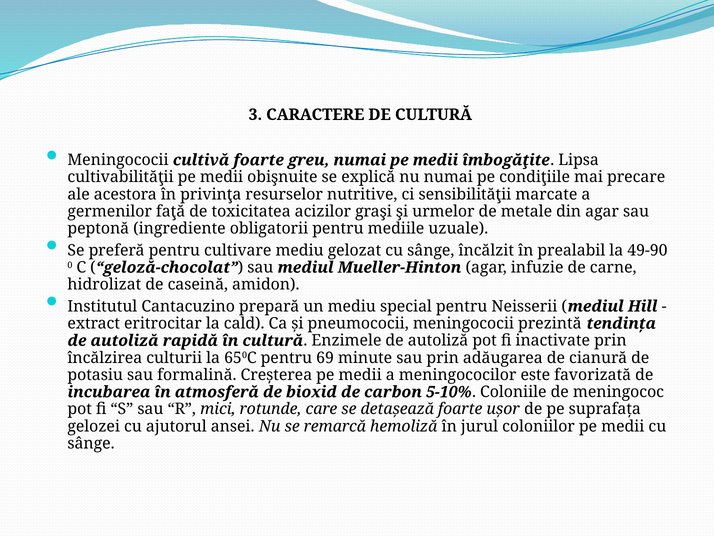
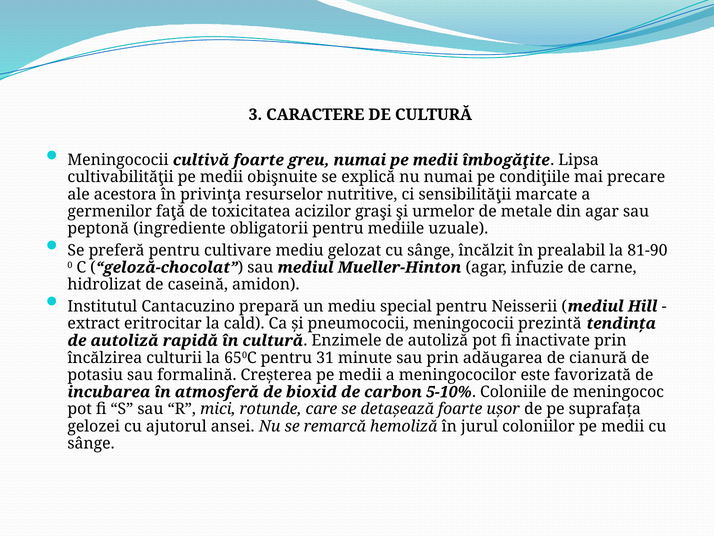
49-90: 49-90 -> 81-90
69: 69 -> 31
